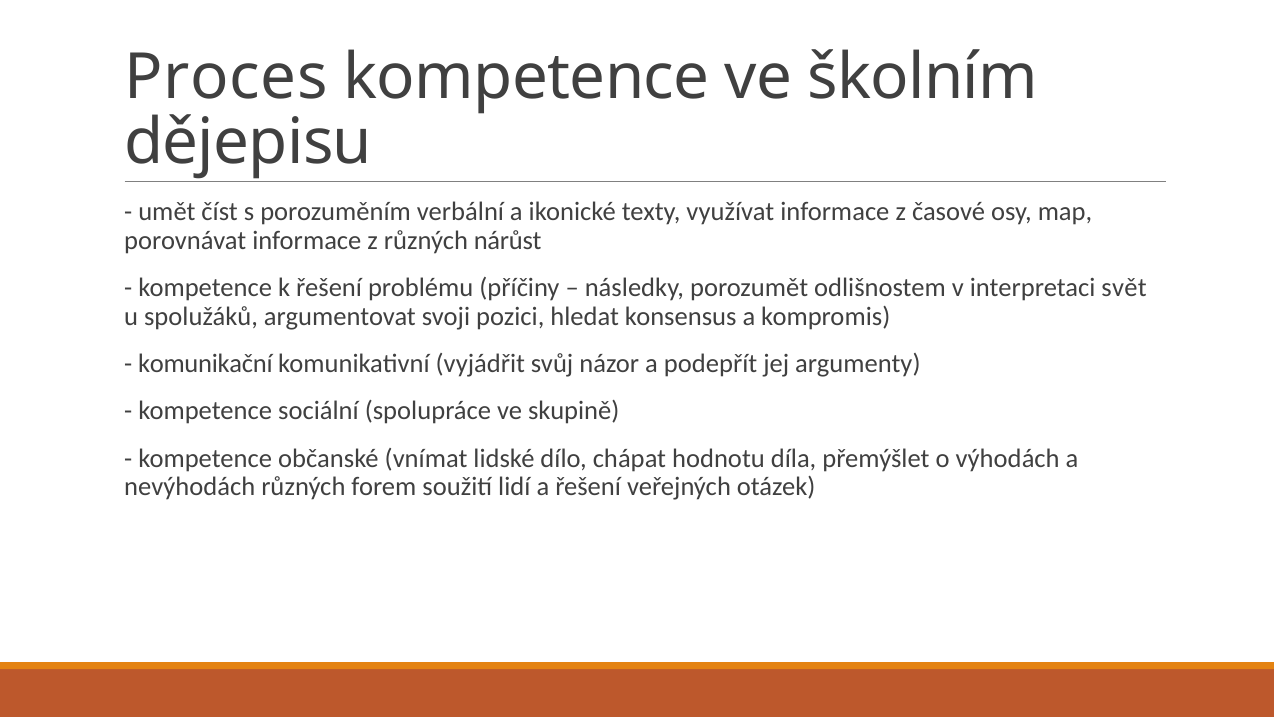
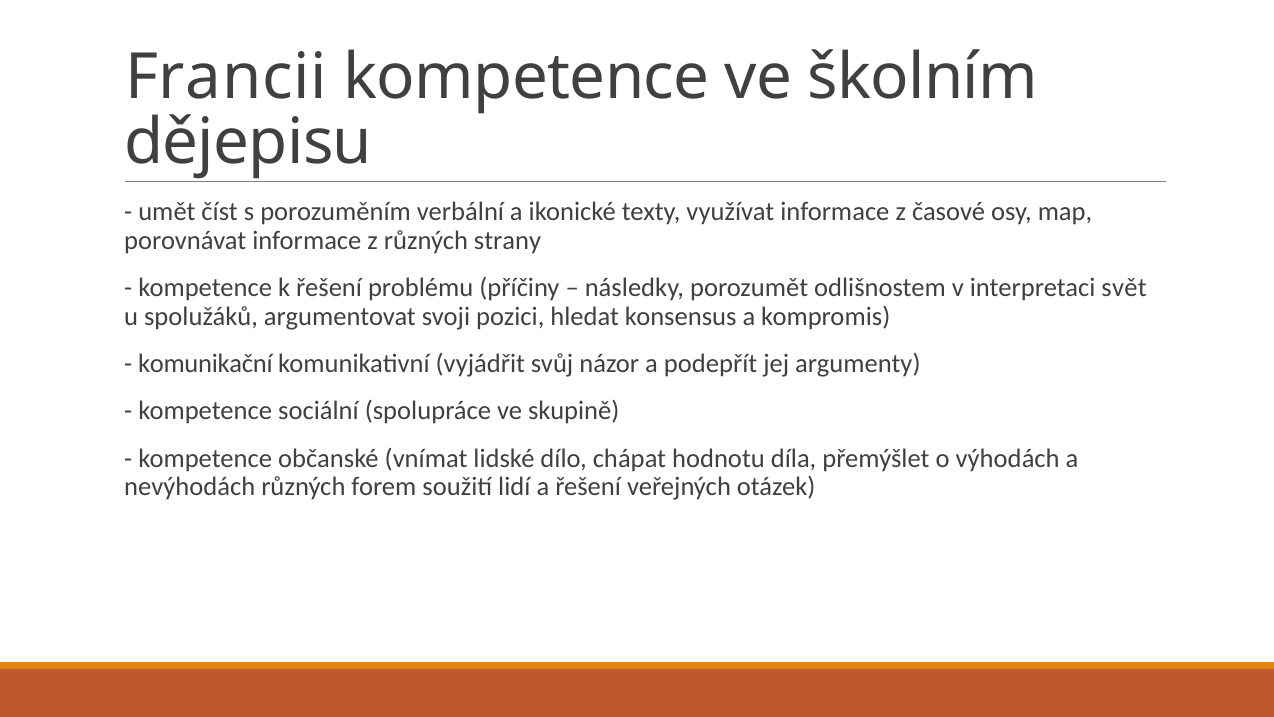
Proces: Proces -> Francii
nárůst: nárůst -> strany
